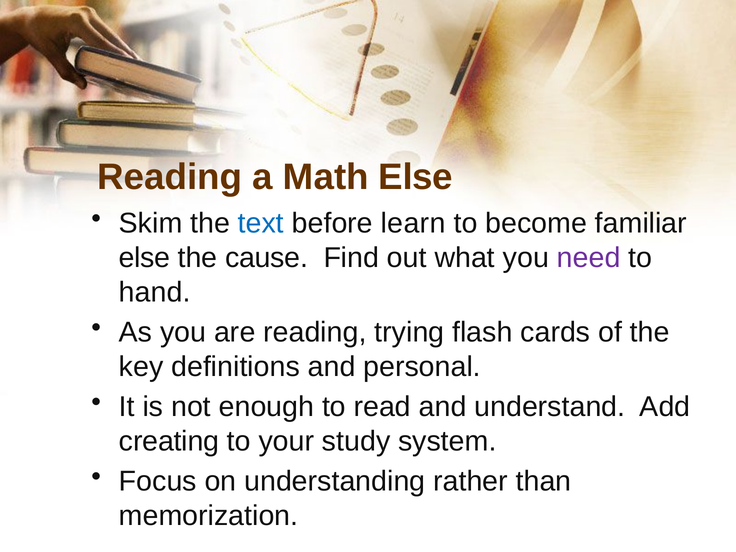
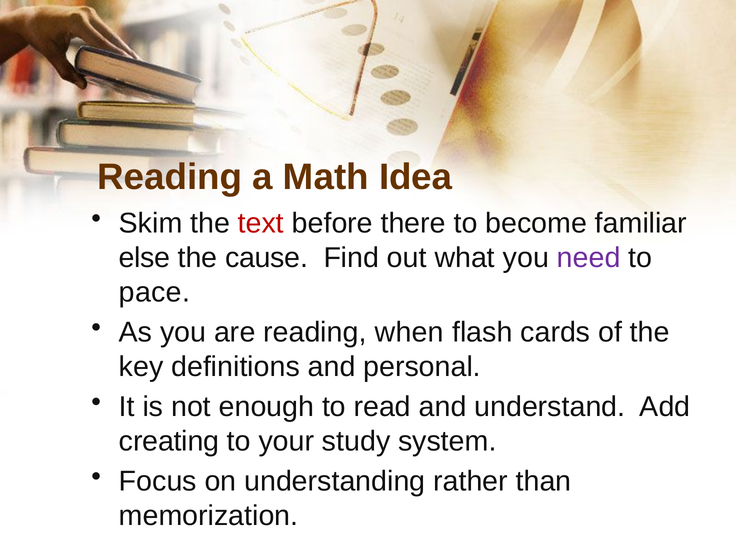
Math Else: Else -> Idea
text colour: blue -> red
learn: learn -> there
hand: hand -> pace
trying: trying -> when
